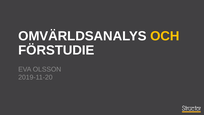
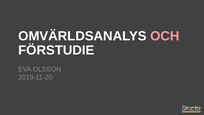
OCH colour: yellow -> pink
